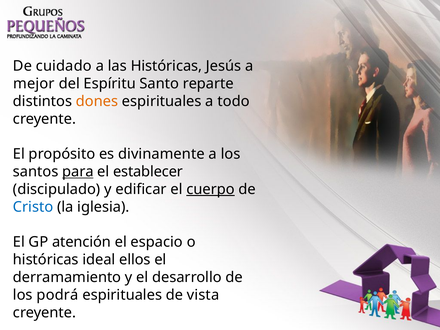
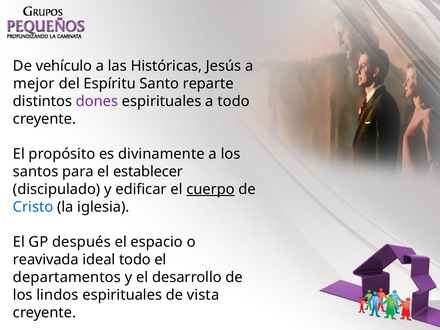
cuidado: cuidado -> vehículo
dones colour: orange -> purple
para underline: present -> none
atención: atención -> después
históricas at (46, 260): históricas -> reavivada
ideal ellos: ellos -> todo
derramamiento: derramamiento -> departamentos
podrá: podrá -> lindos
